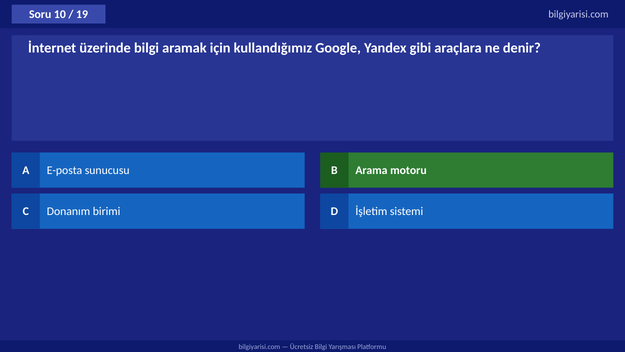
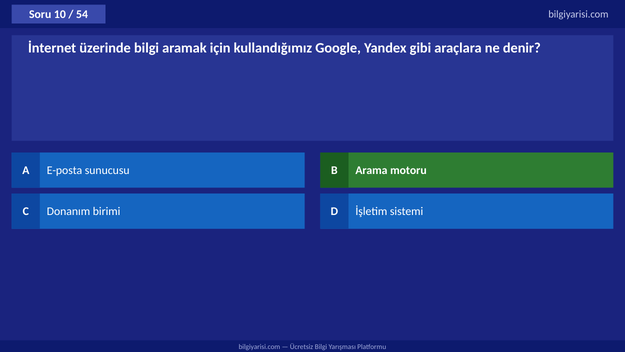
19: 19 -> 54
